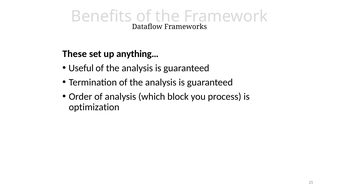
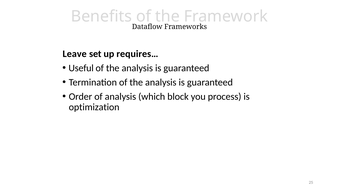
These: These -> Leave
anything…: anything… -> requires…
